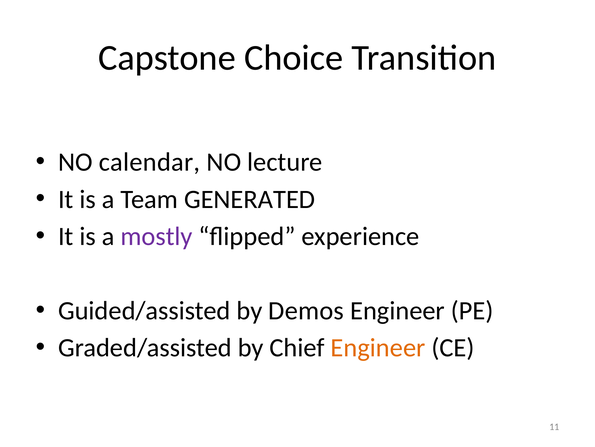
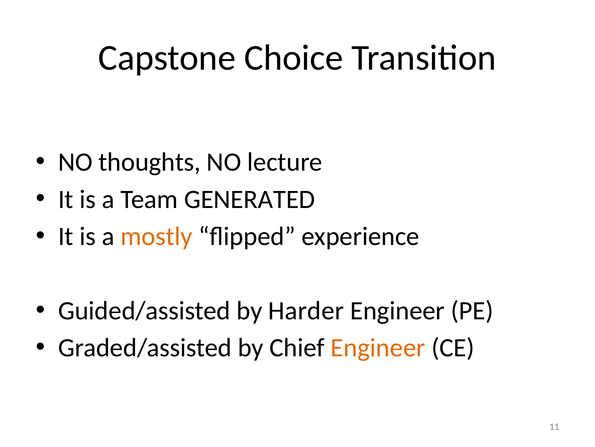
calendar: calendar -> thoughts
mostly colour: purple -> orange
Demos: Demos -> Harder
